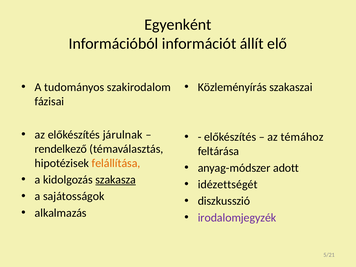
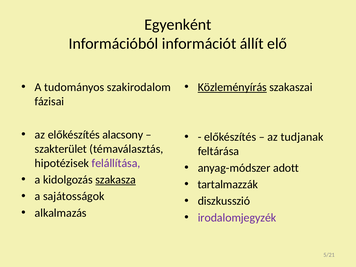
Közleményírás underline: none -> present
járulnak: járulnak -> alacsony
témához: témához -> tudjanak
rendelkező: rendelkező -> szakterület
felállítása colour: orange -> purple
idézettségét: idézettségét -> tartalmazzák
